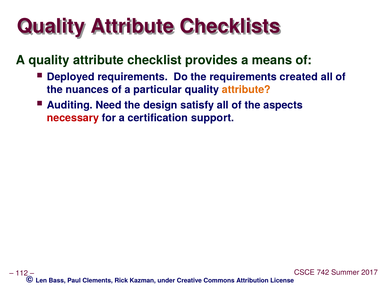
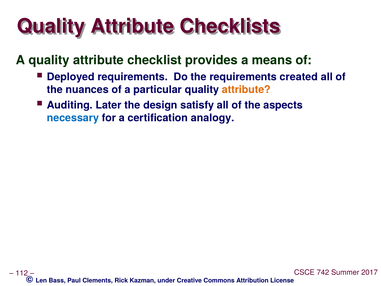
Need: Need -> Later
necessary colour: red -> blue
support: support -> analogy
